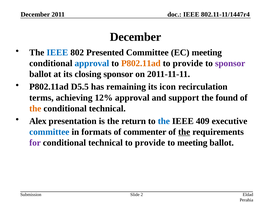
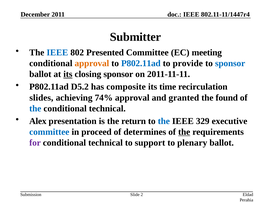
December at (136, 37): December -> Submitter
approval at (92, 63) colour: blue -> orange
P802.11ad at (141, 63) colour: orange -> blue
sponsor at (230, 63) colour: purple -> blue
its at (68, 74) underline: none -> present
D5.5: D5.5 -> D5.2
remaining: remaining -> composite
icon: icon -> time
terms: terms -> slides
12%: 12% -> 74%
support: support -> granted
the at (35, 109) colour: orange -> blue
409: 409 -> 329
formats: formats -> proceed
commenter: commenter -> determines
provide at (150, 143): provide -> support
to meeting: meeting -> plenary
